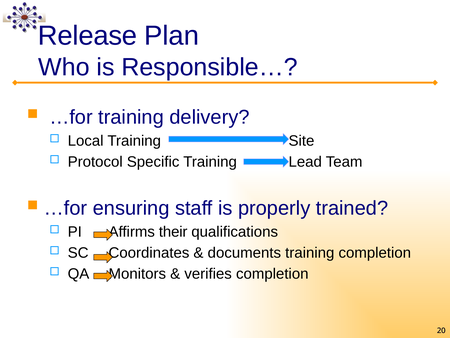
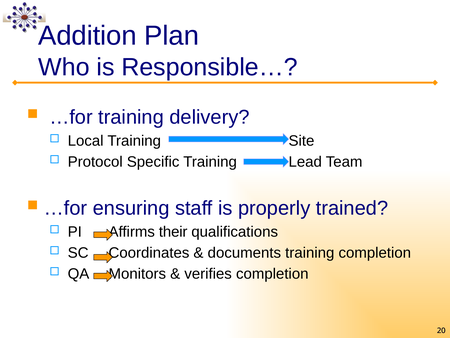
Release: Release -> Addition
